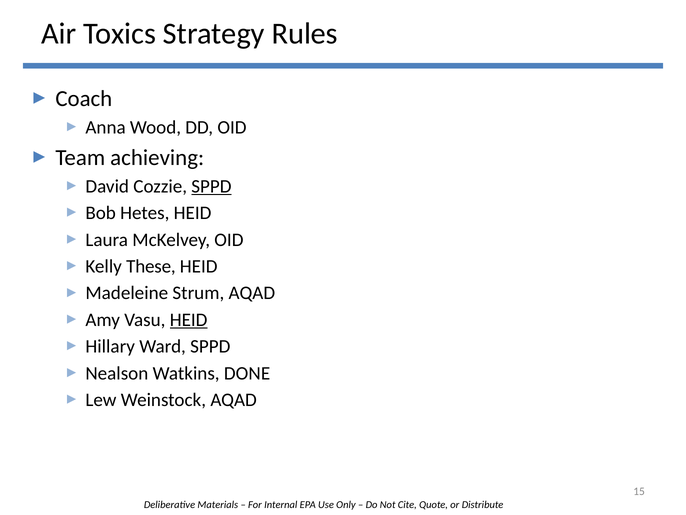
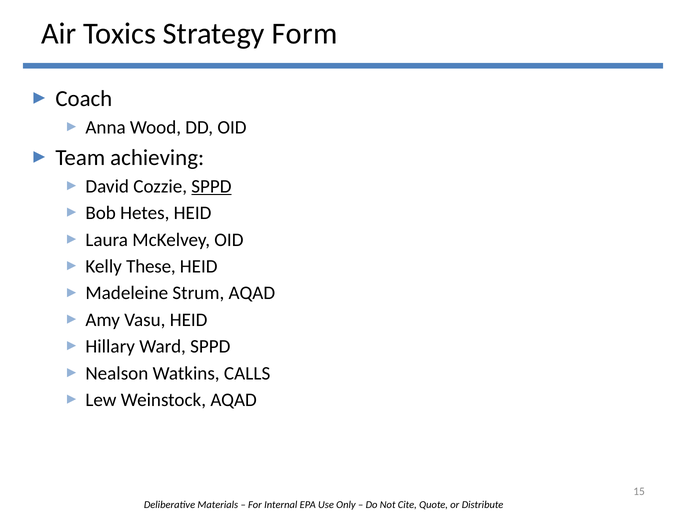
Rules: Rules -> Form
HEID at (189, 320) underline: present -> none
DONE: DONE -> CALLS
